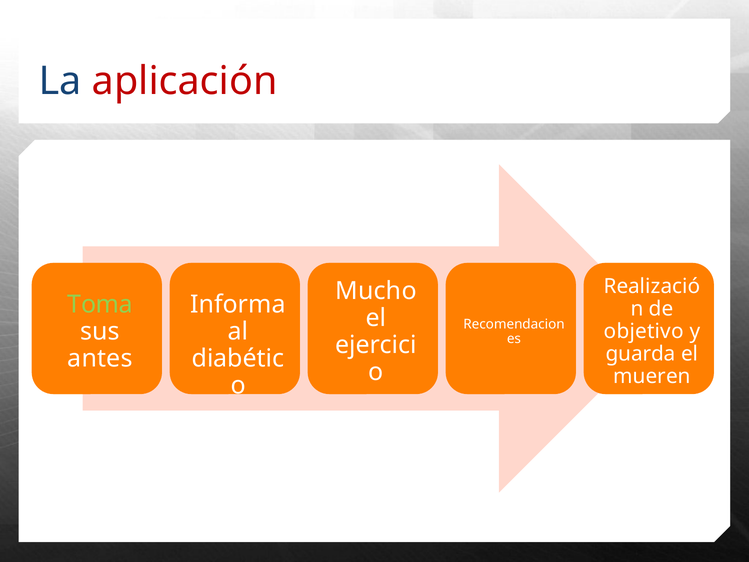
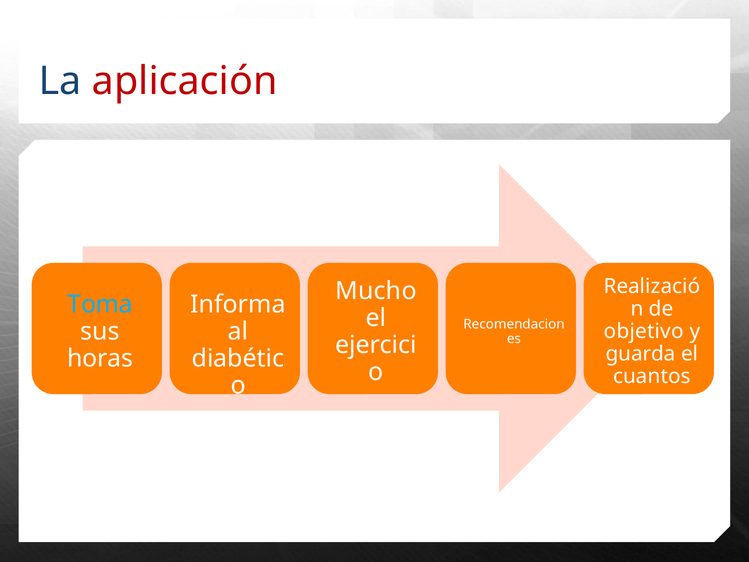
Toma colour: light green -> light blue
antes: antes -> horas
mueren: mueren -> cuantos
